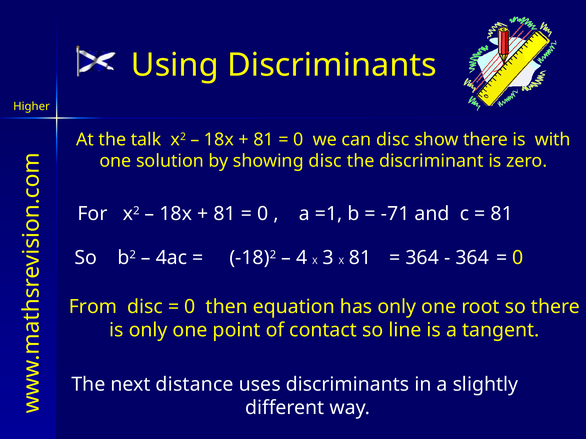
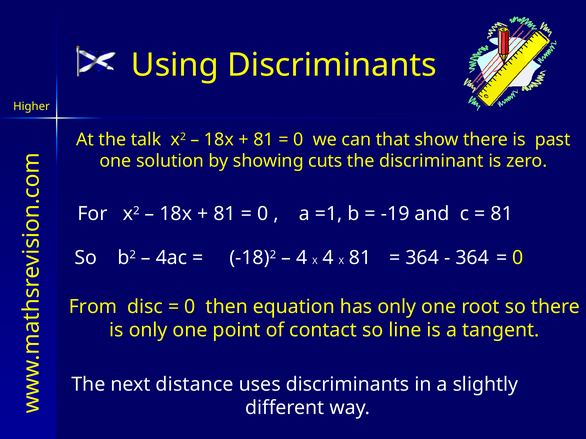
can disc: disc -> that
with: with -> past
showing disc: disc -> cuts
-71: -71 -> -19
X 3: 3 -> 4
